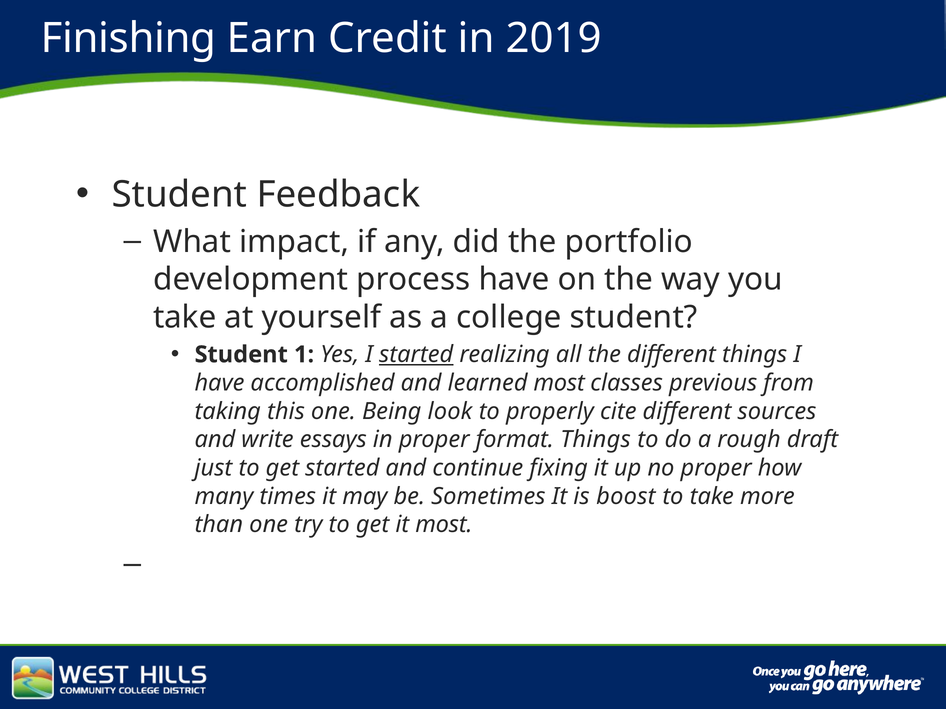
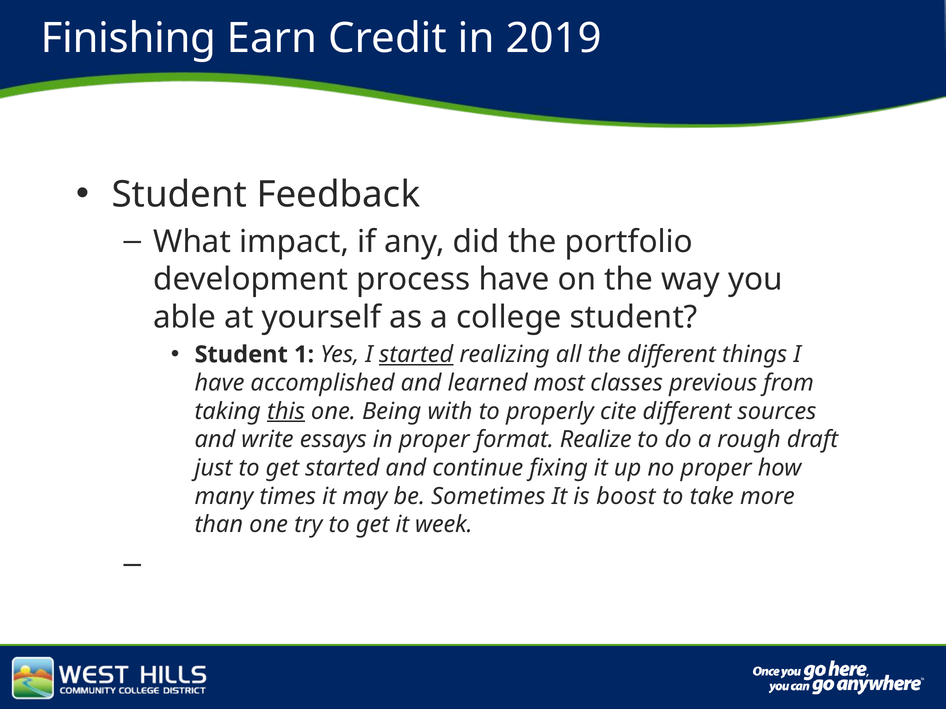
take at (185, 317): take -> able
this underline: none -> present
look: look -> with
format Things: Things -> Realize
it most: most -> week
